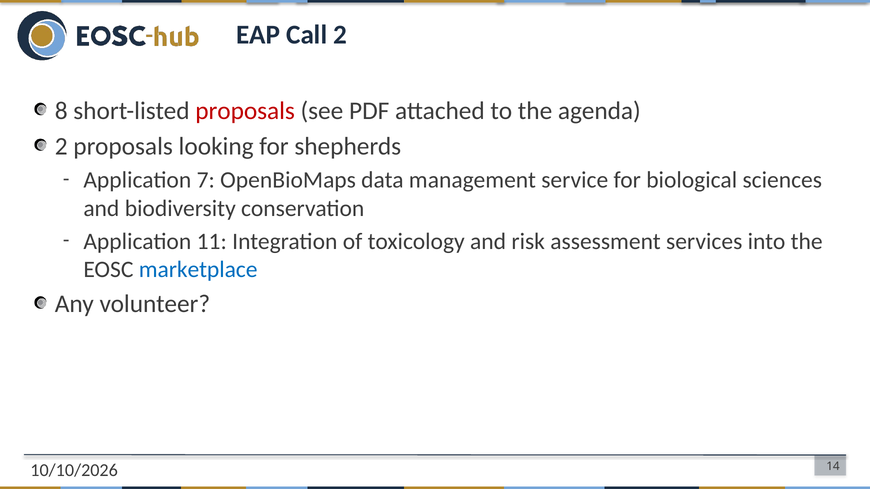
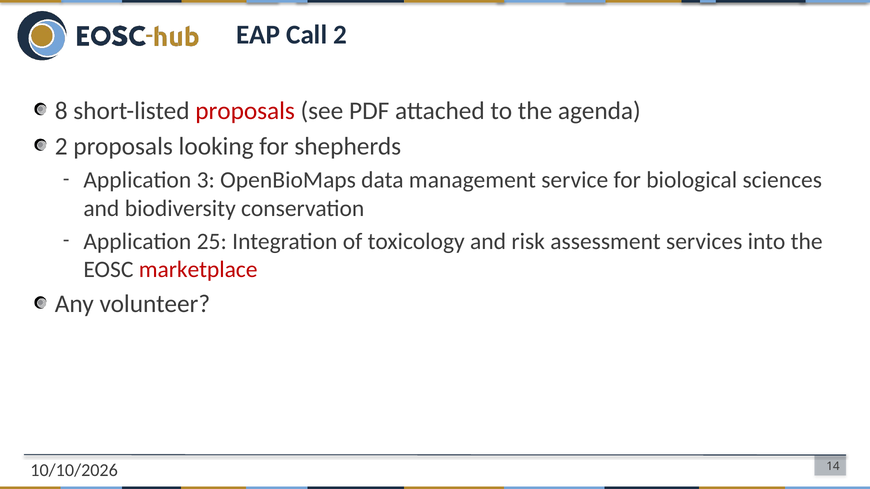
7: 7 -> 3
11: 11 -> 25
marketplace colour: blue -> red
